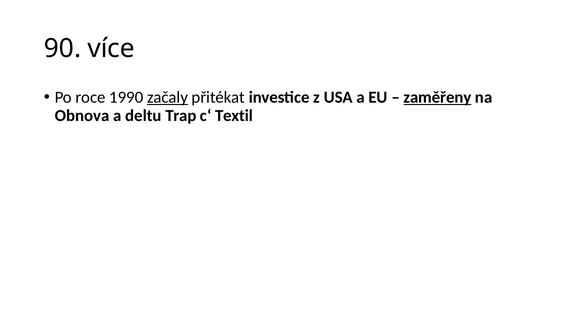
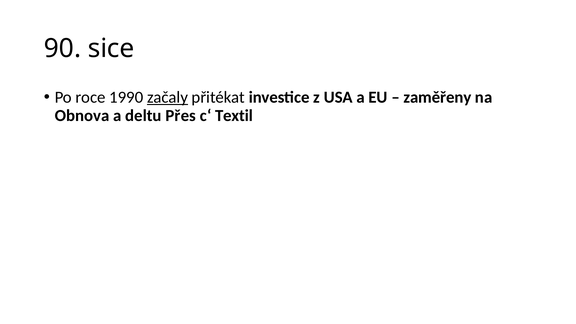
více: více -> sice
zaměřeny underline: present -> none
Trap: Trap -> Přes
